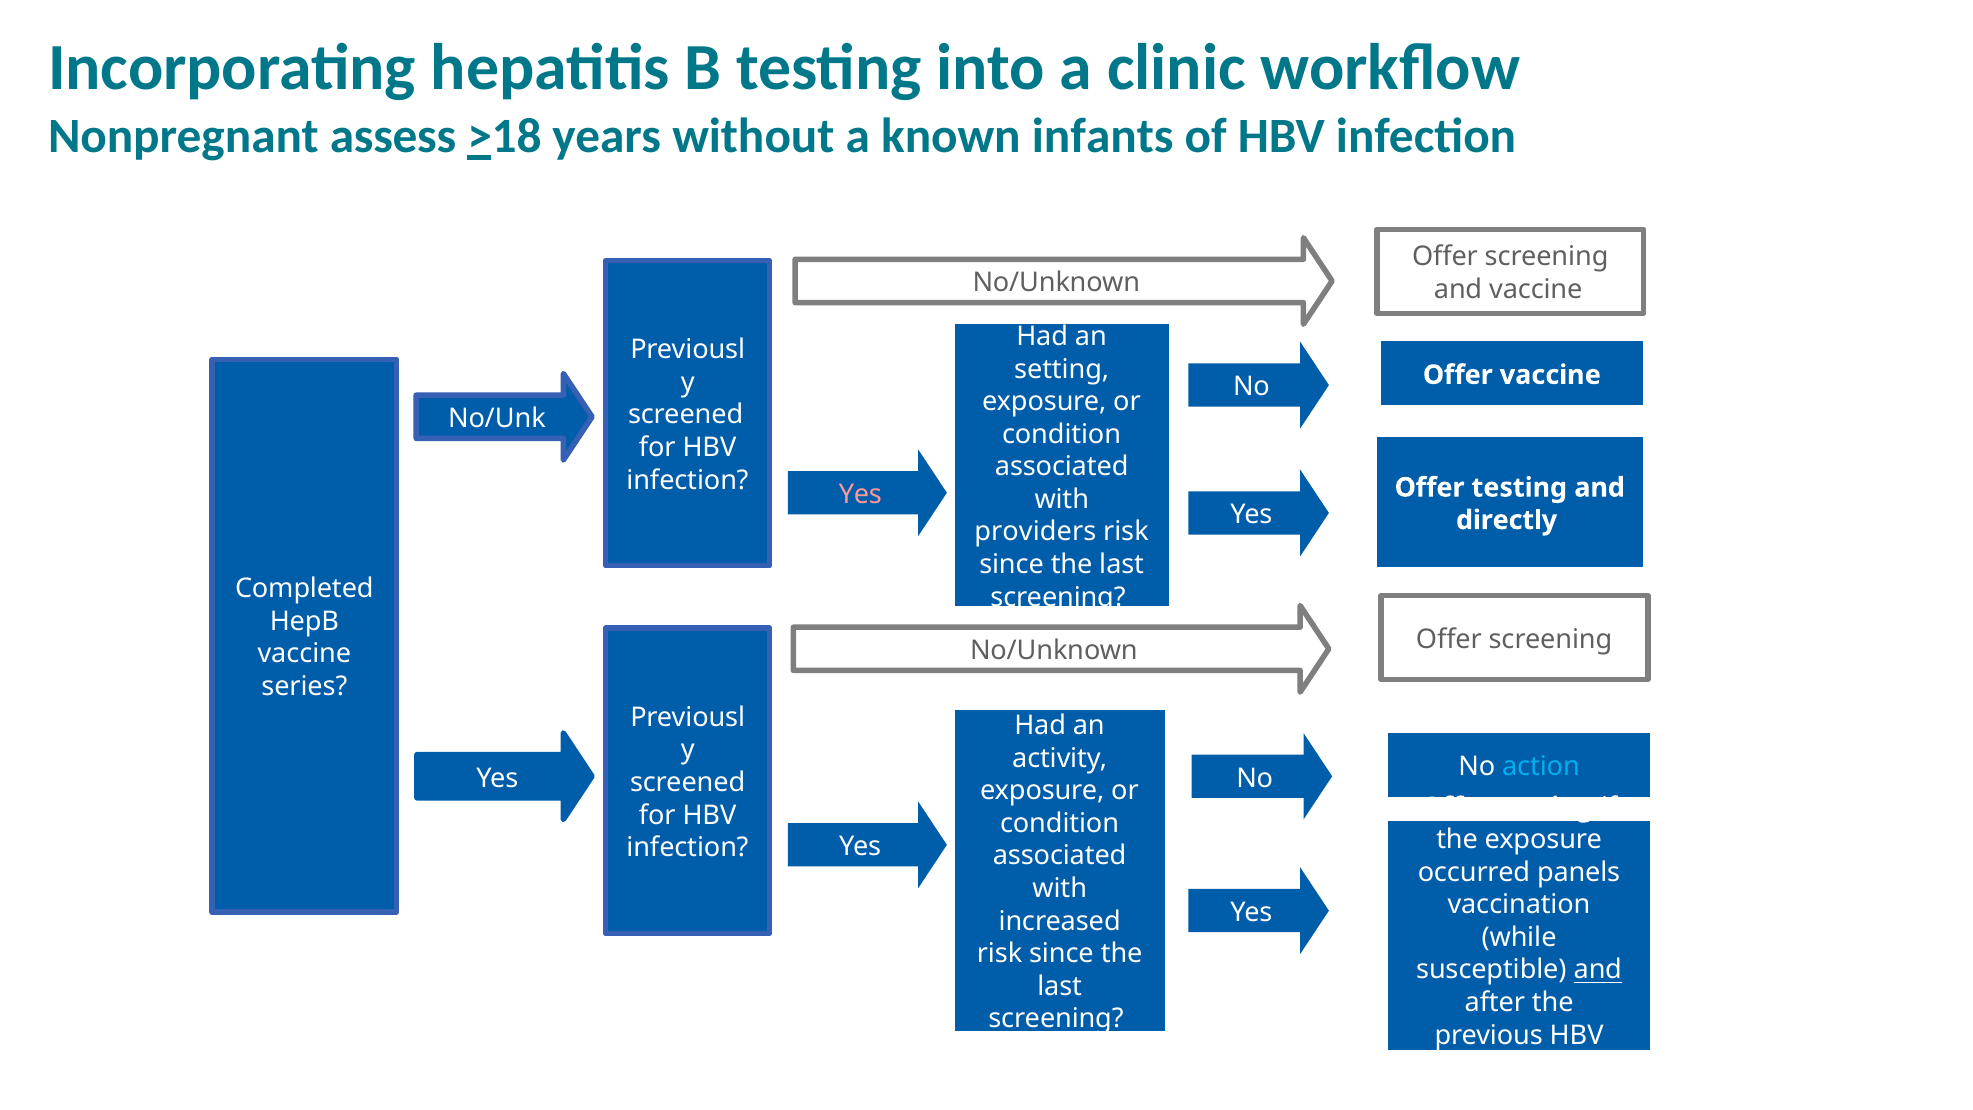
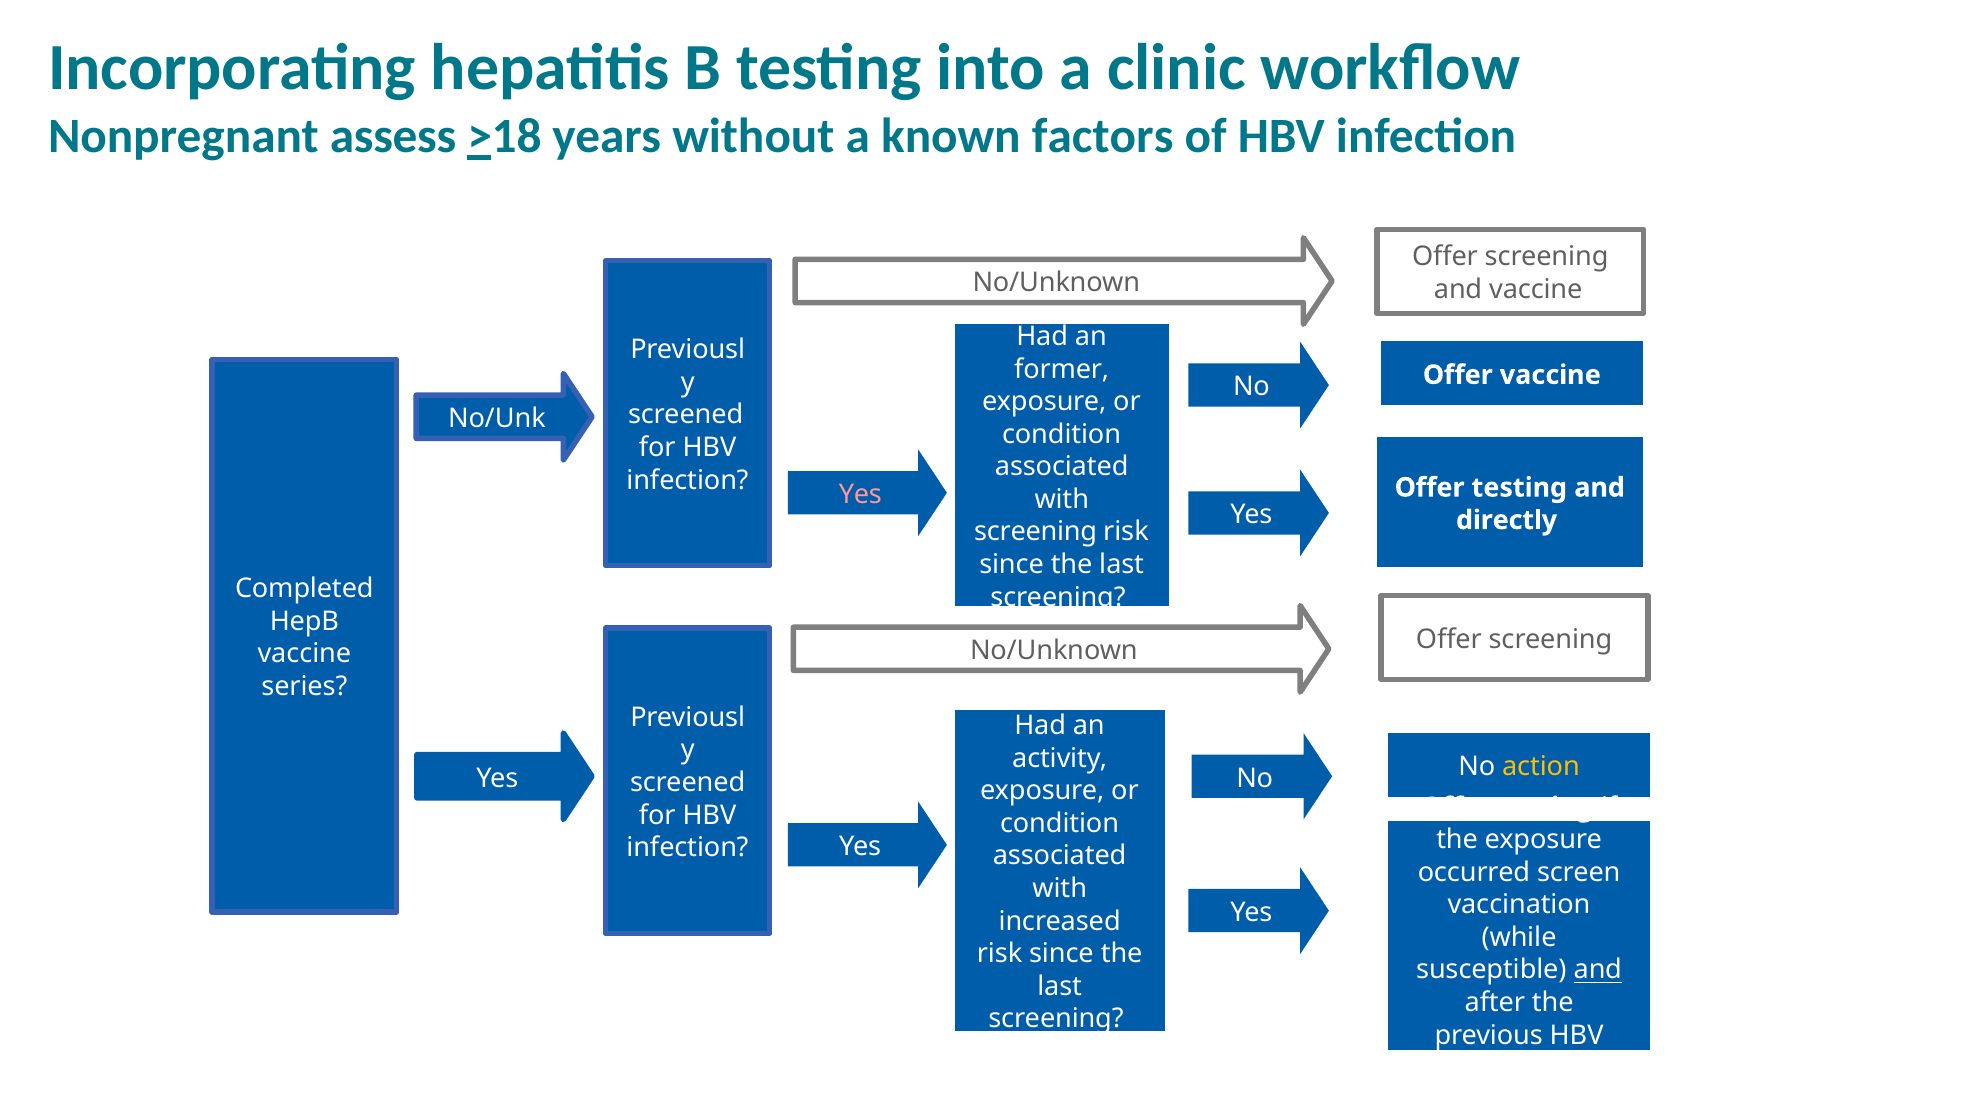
infants: infants -> factors
setting: setting -> former
providers at (1035, 532): providers -> screening
action colour: light blue -> yellow
panels: panels -> screen
